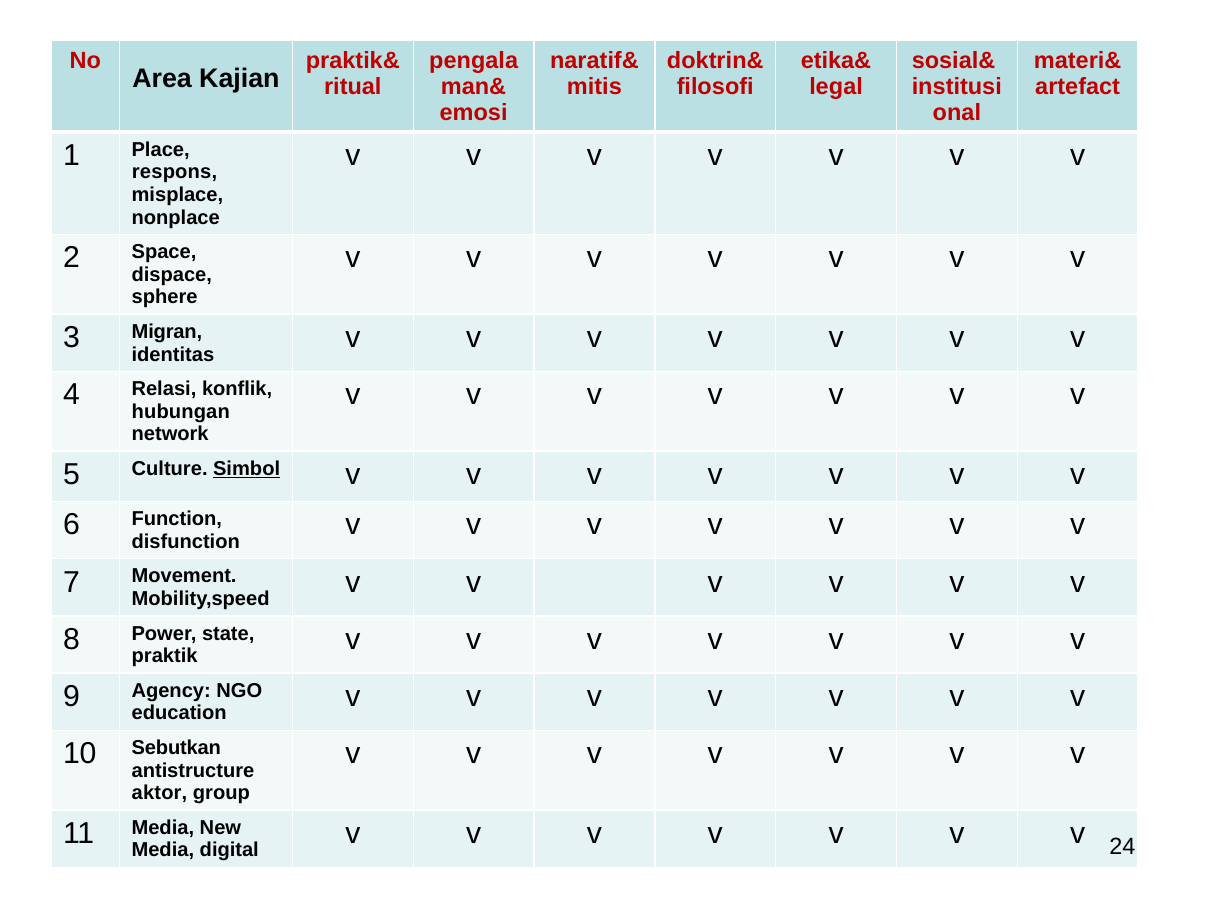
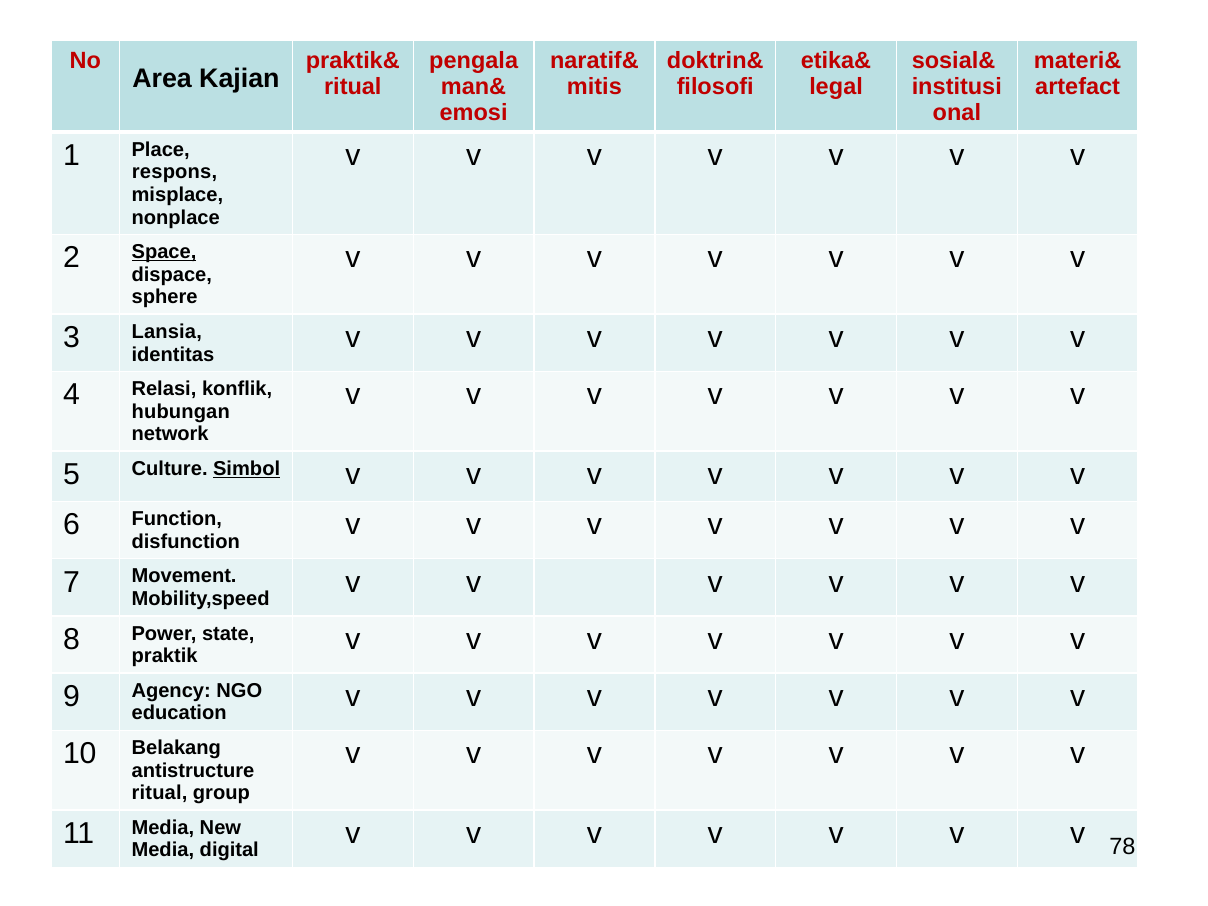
Space underline: none -> present
Migran: Migran -> Lansia
Sebutkan: Sebutkan -> Belakang
aktor at (159, 793): aktor -> ritual
24: 24 -> 78
